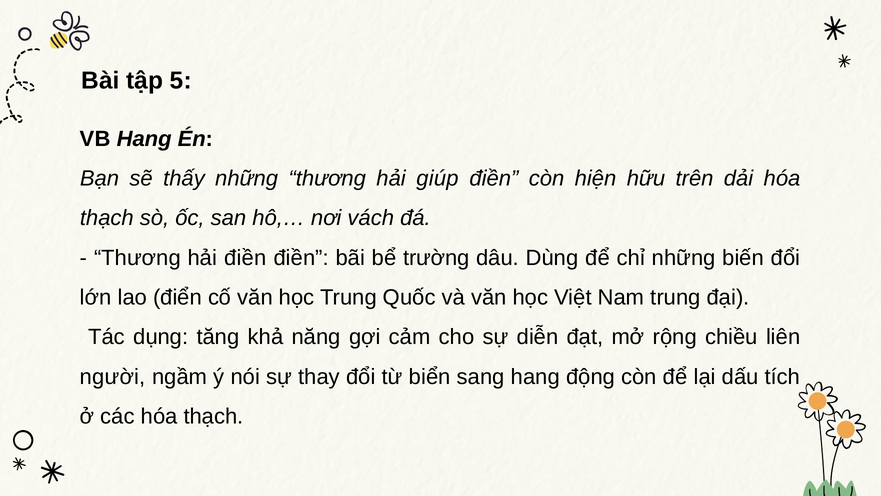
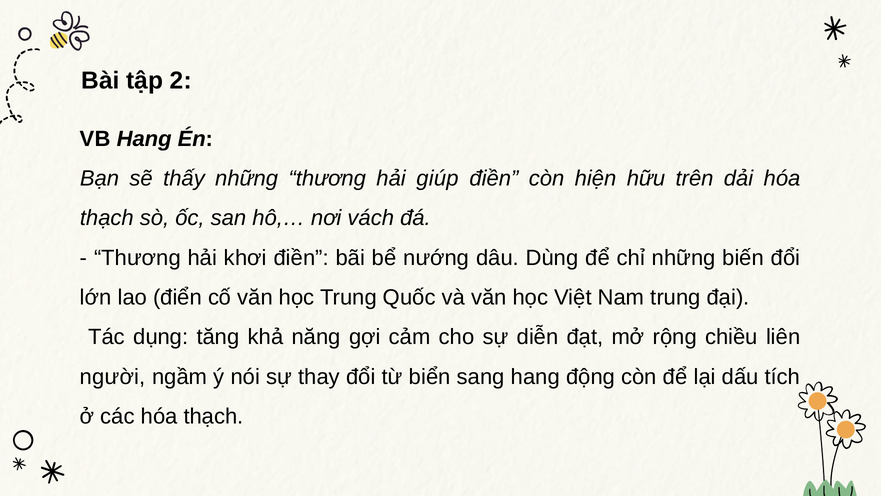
5: 5 -> 2
hải điền: điền -> khơi
trường: trường -> nướng
